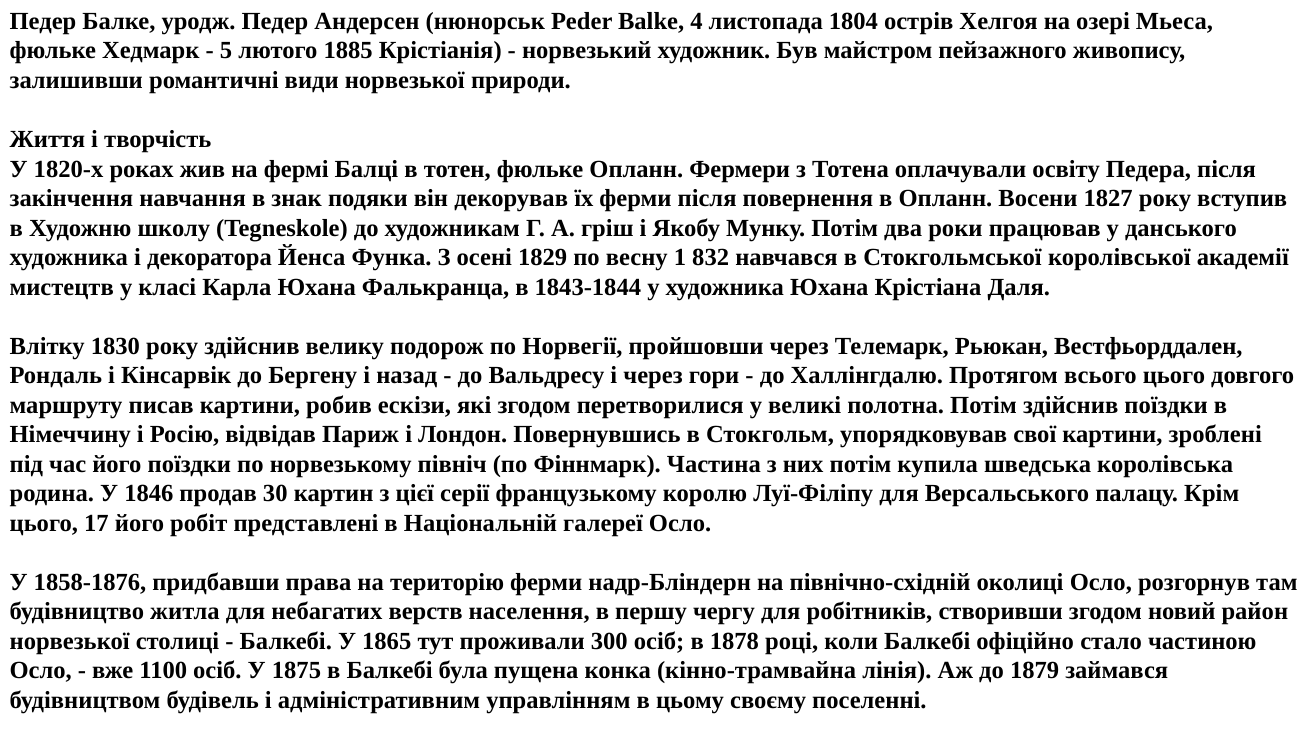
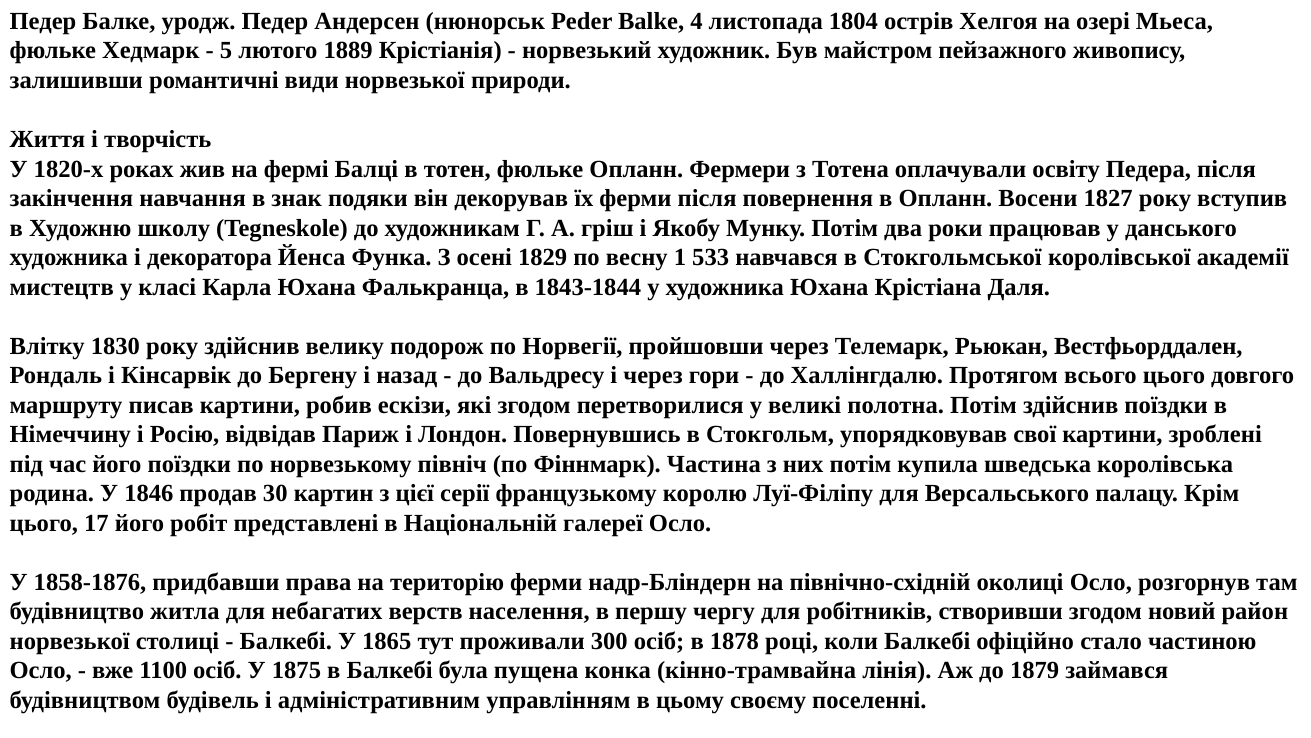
1885: 1885 -> 1889
832: 832 -> 533
